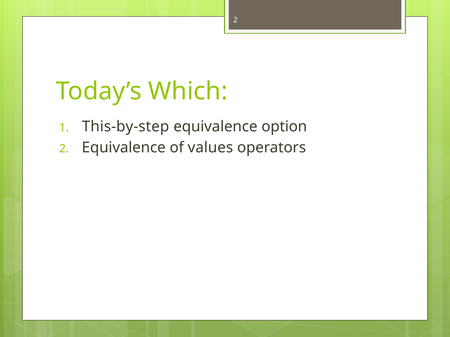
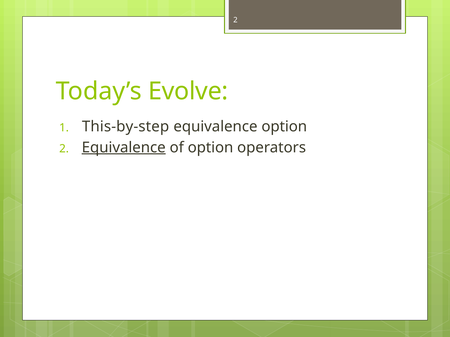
Which: Which -> Evolve
Equivalence at (124, 148) underline: none -> present
of values: values -> option
